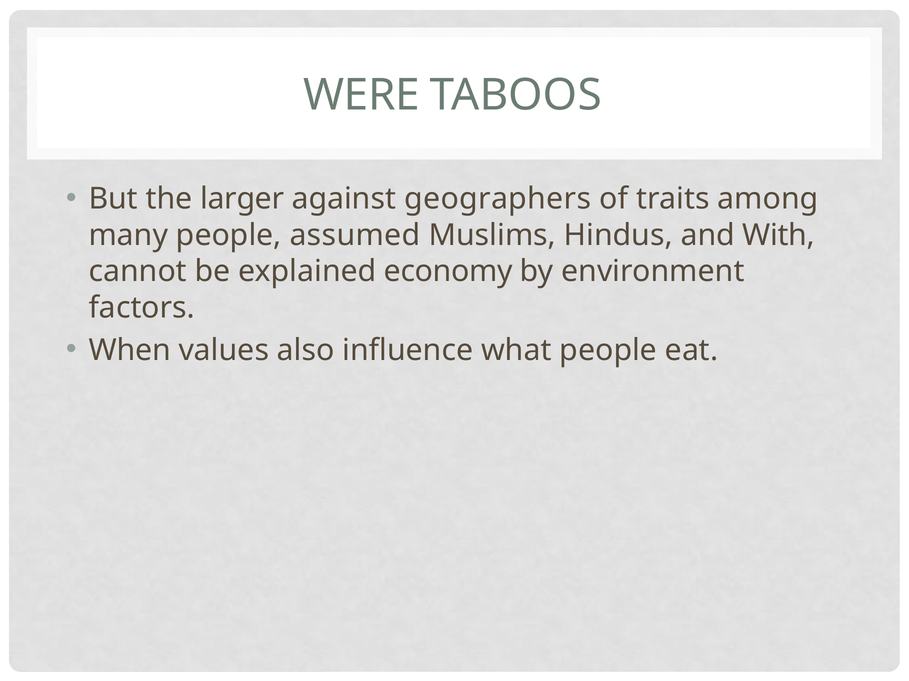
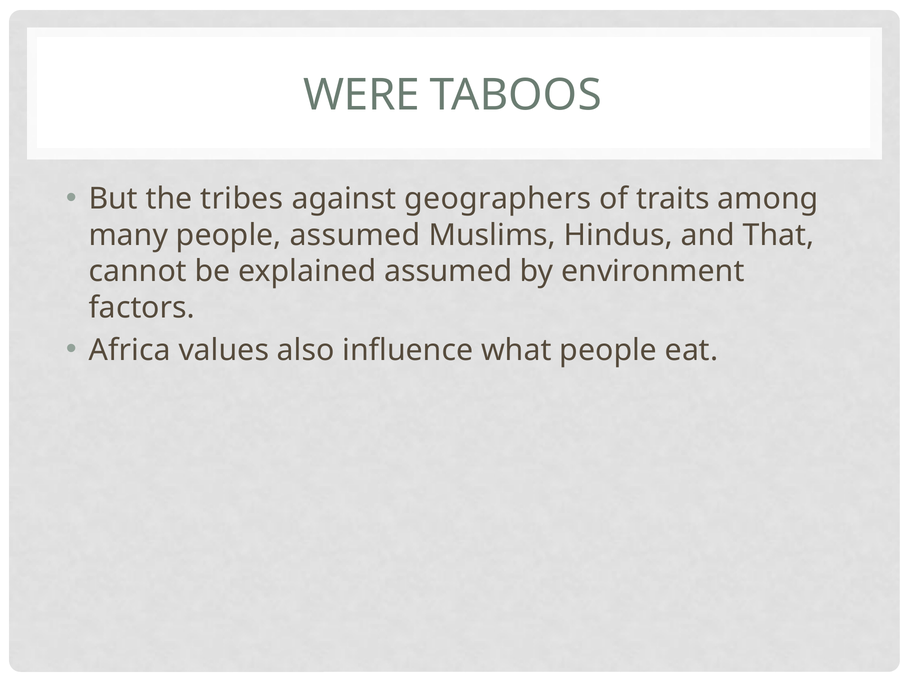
larger: larger -> tribes
With: With -> That
explained economy: economy -> assumed
When: When -> Africa
